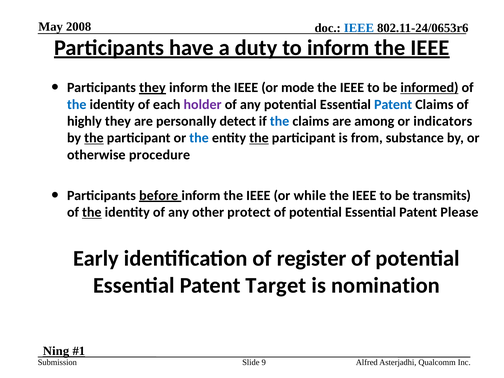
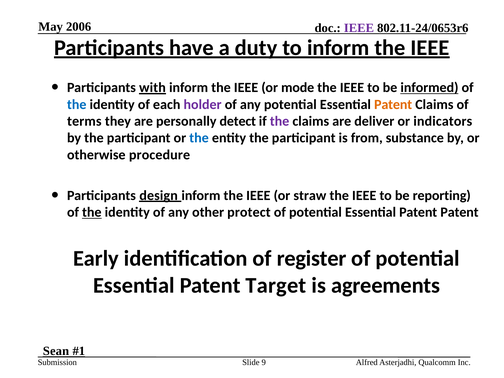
2008: 2008 -> 2006
IEEE at (359, 28) colour: blue -> purple
Participants they: they -> with
Patent at (393, 104) colour: blue -> orange
highly: highly -> terms
the at (280, 121) colour: blue -> purple
among: among -> deliver
the at (94, 138) underline: present -> none
the at (259, 138) underline: present -> none
before: before -> design
while: while -> straw
transmits: transmits -> reporting
Patent Please: Please -> Patent
nomination: nomination -> agreements
Ning: Ning -> Sean
